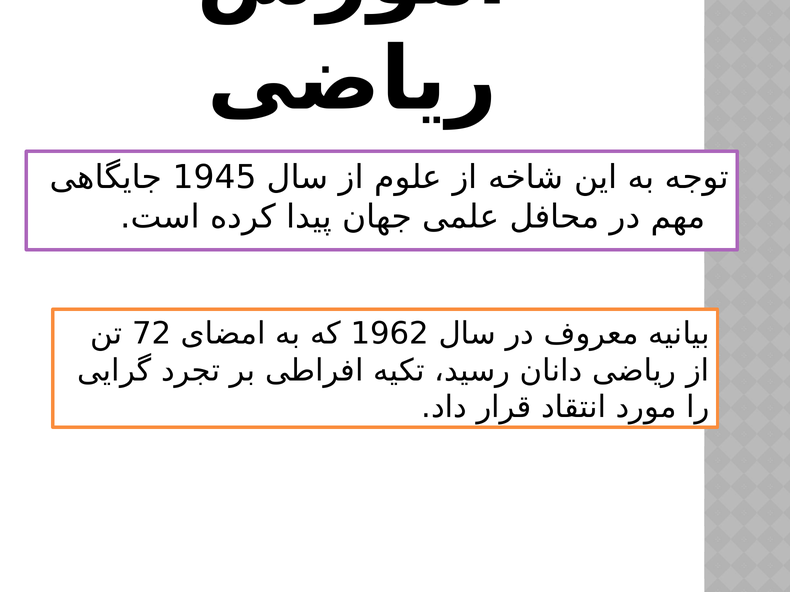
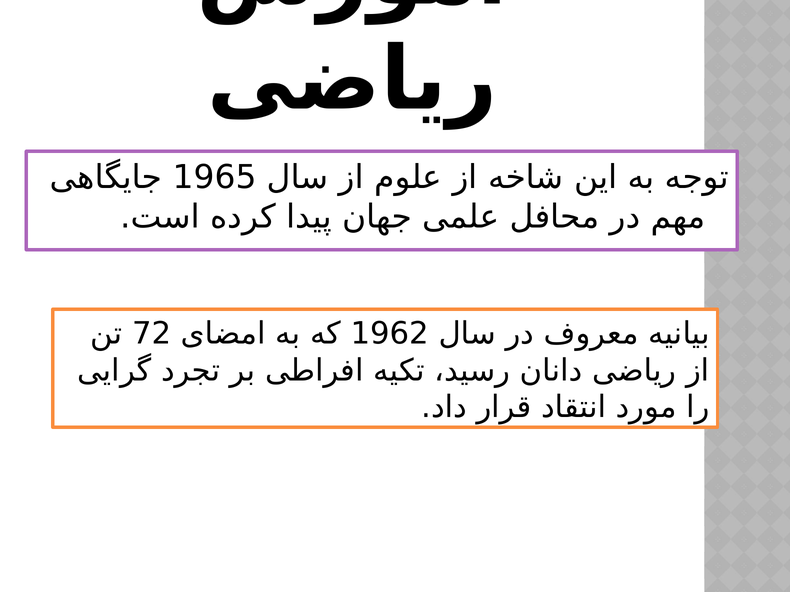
1945: 1945 -> 1965
